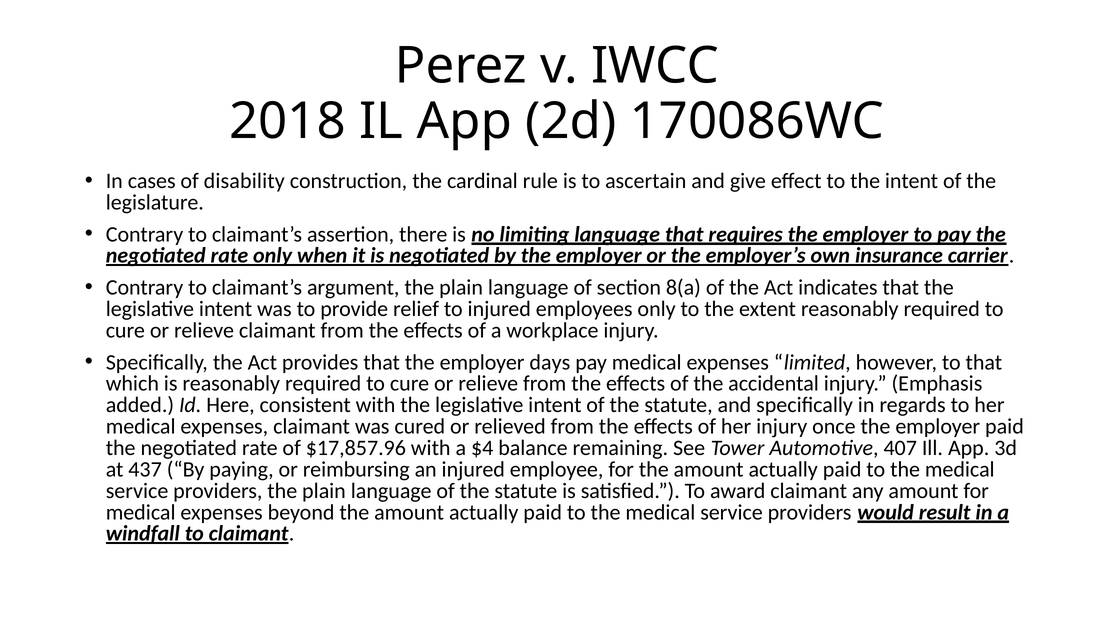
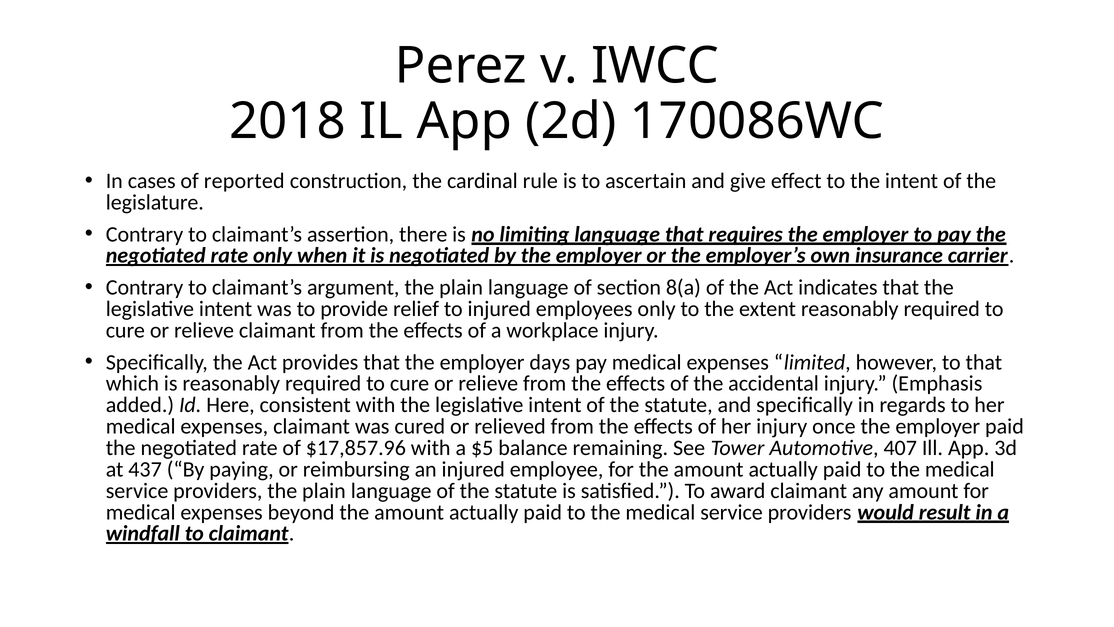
disability: disability -> reported
$4: $4 -> $5
